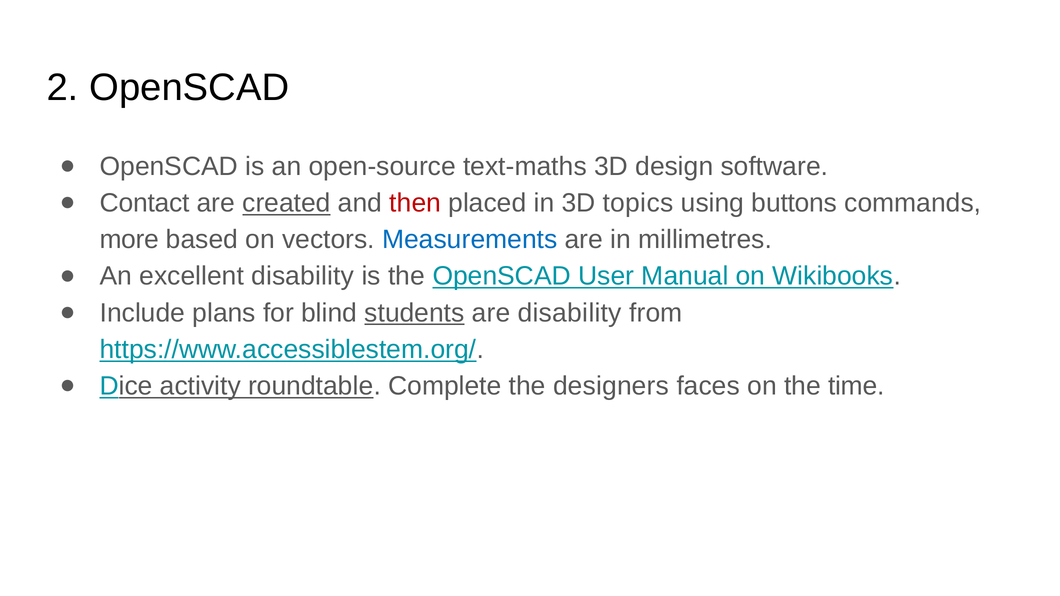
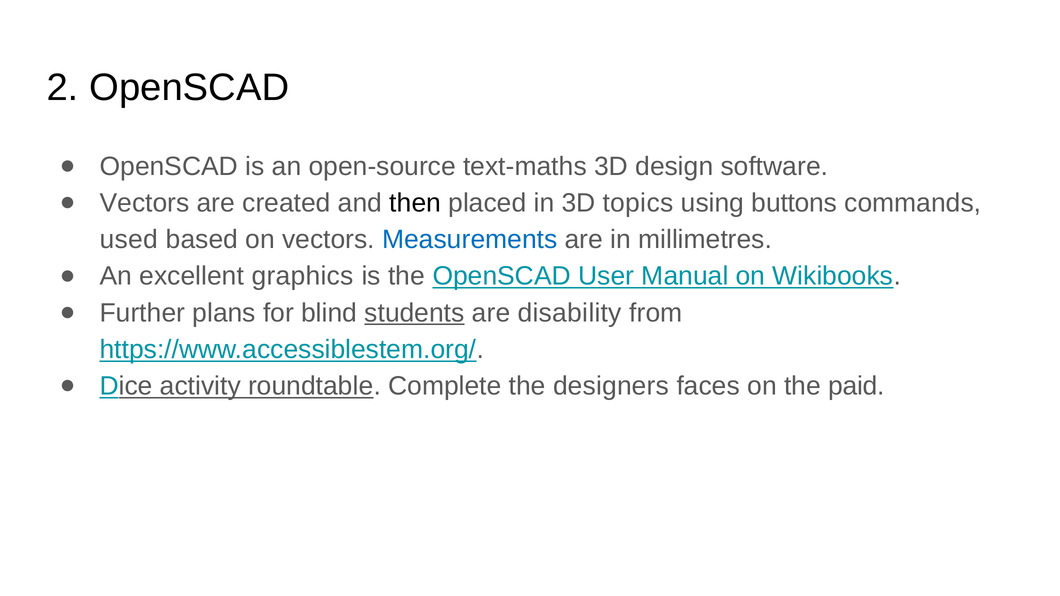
Contact at (145, 203): Contact -> Vectors
created underline: present -> none
then colour: red -> black
more: more -> used
excellent disability: disability -> graphics
Include: Include -> Further
time: time -> paid
